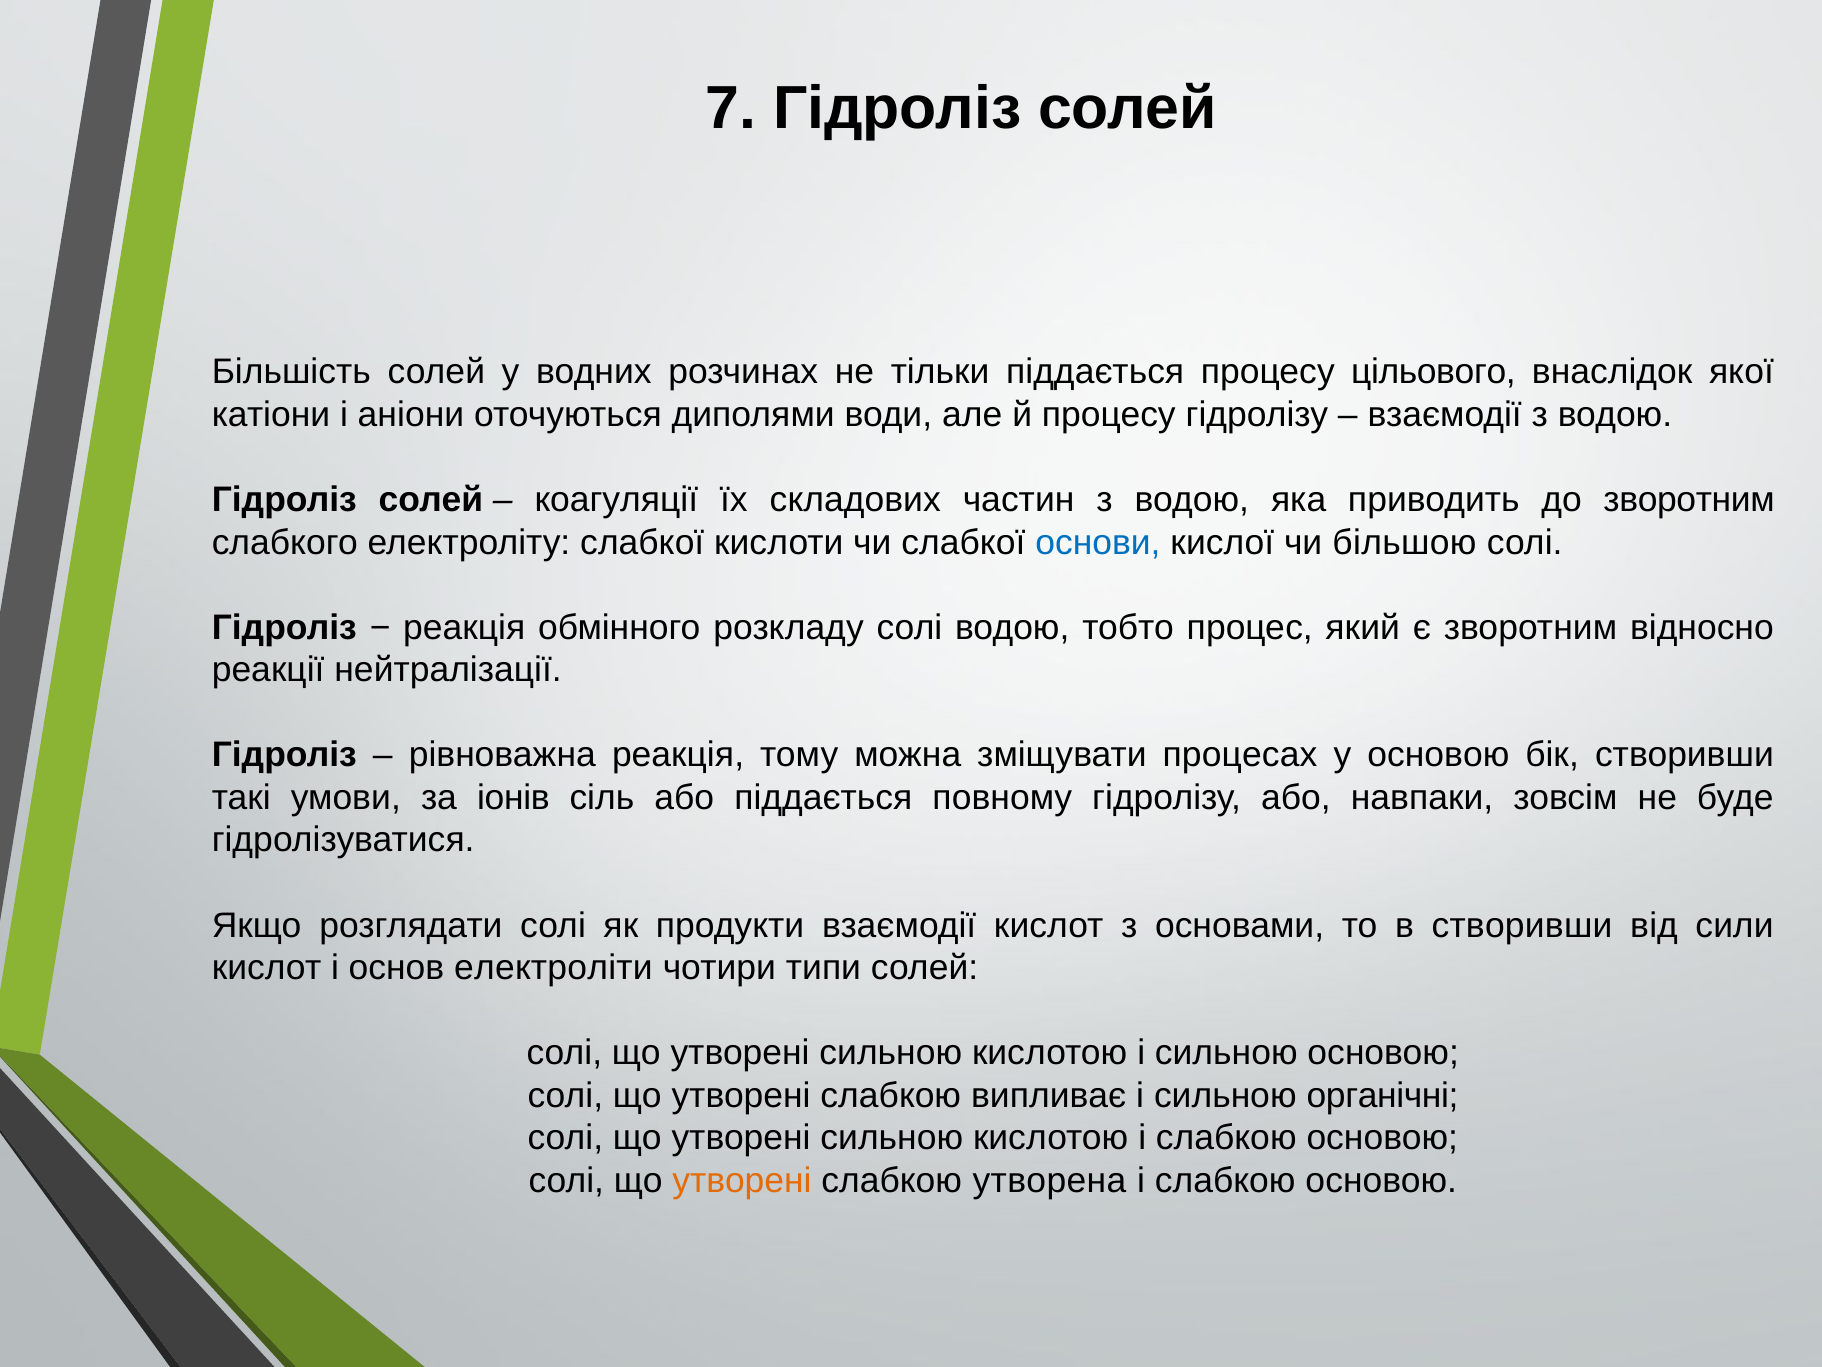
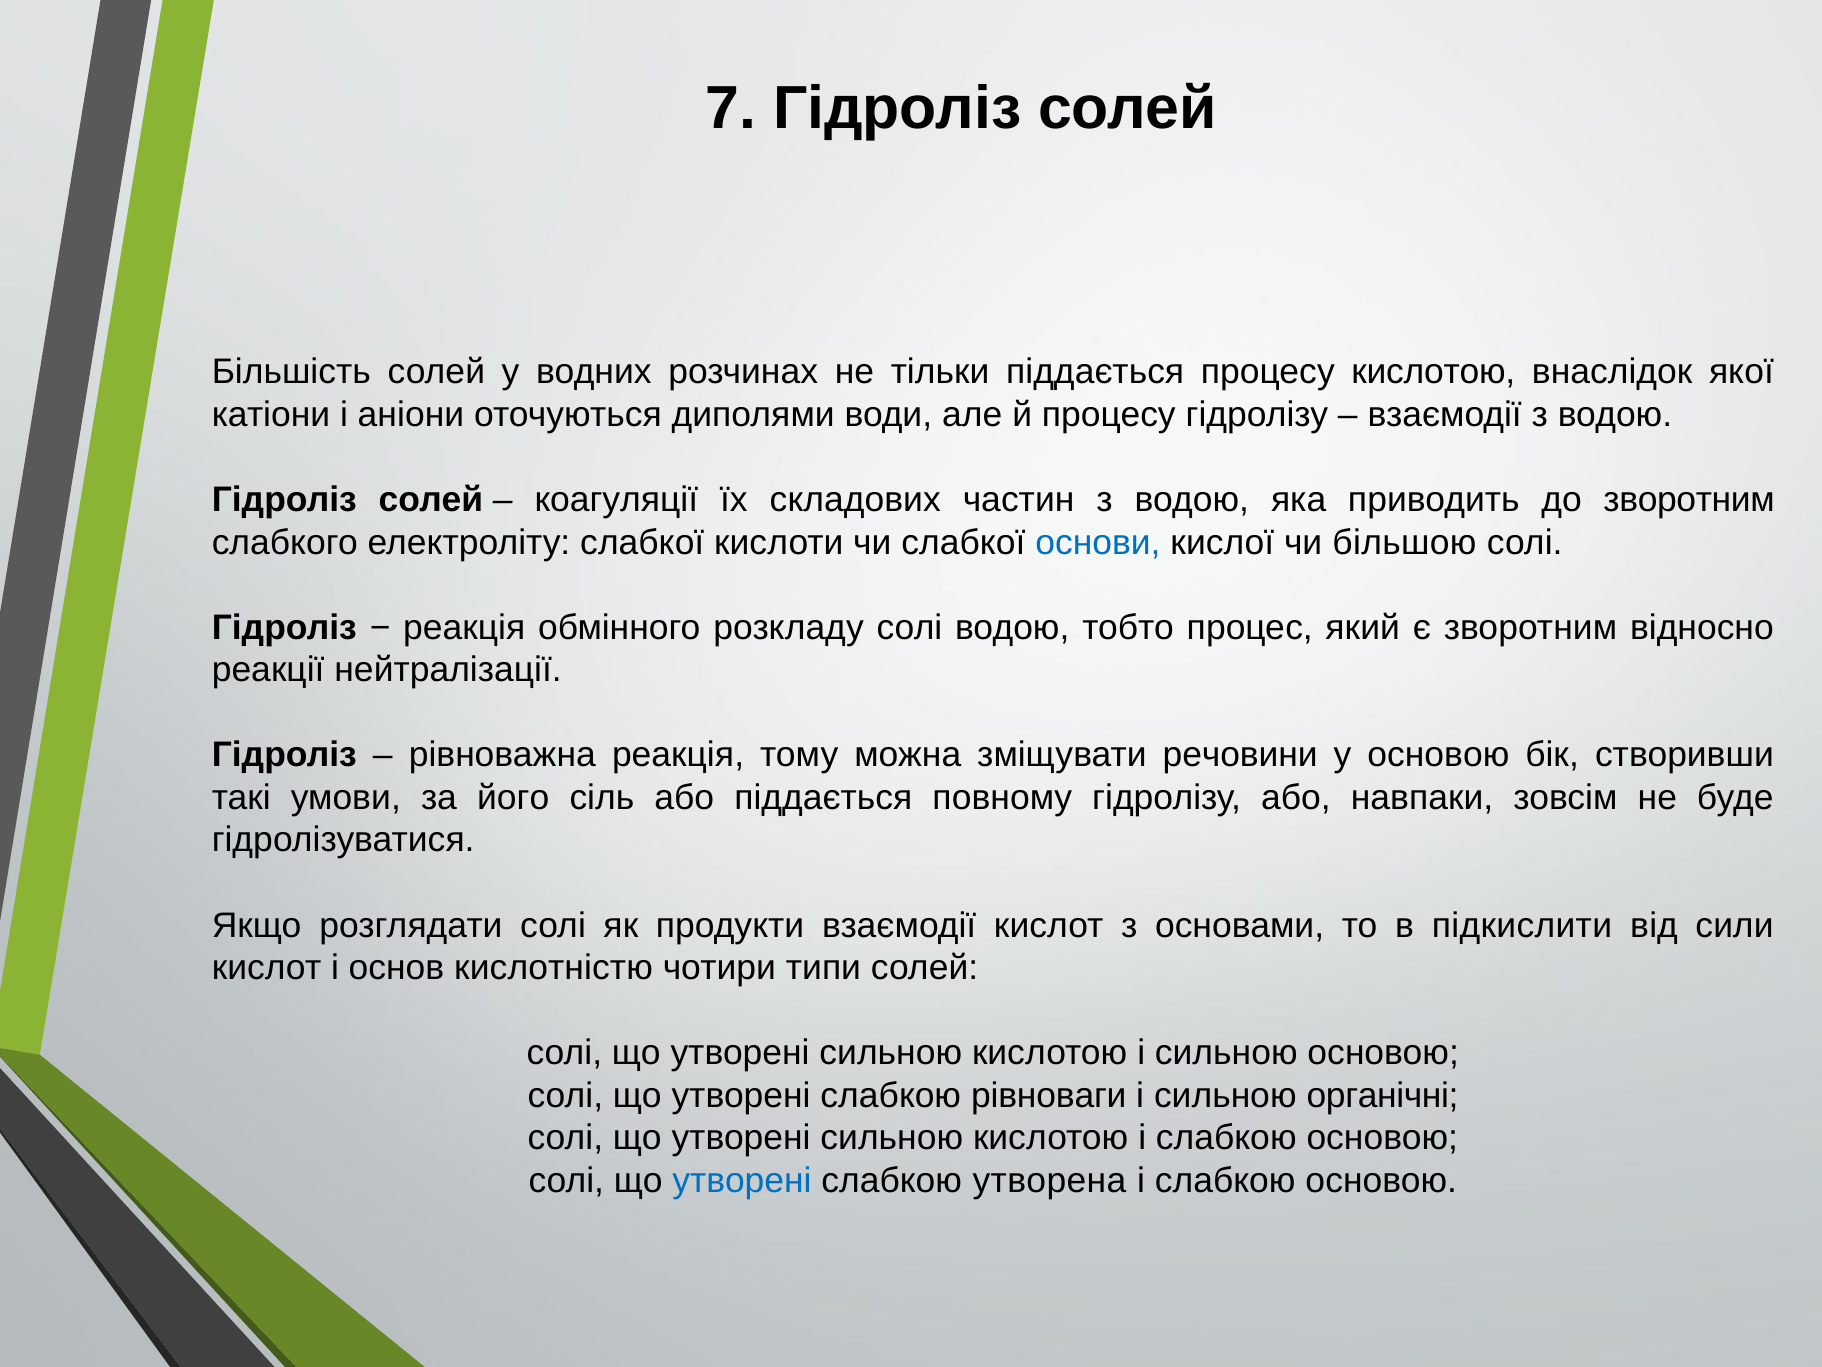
процесу цільового: цільового -> кислотою
процесах: процесах -> речовини
іонів: іонів -> його
в створивши: створивши -> підкислити
електроліти: електроліти -> кислотністю
випливає: випливає -> рівноваги
утворені at (742, 1180) colour: orange -> blue
